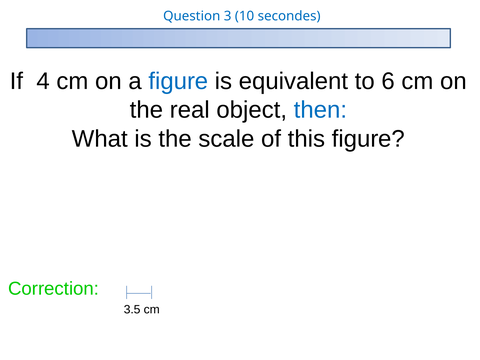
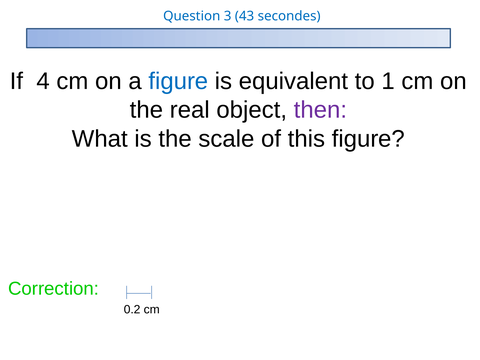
10: 10 -> 43
6: 6 -> 1
then colour: blue -> purple
3.5: 3.5 -> 0.2
